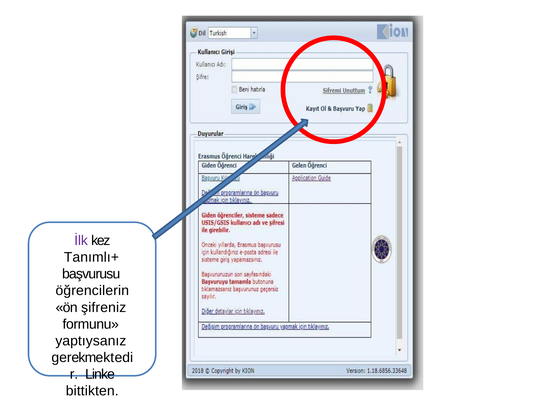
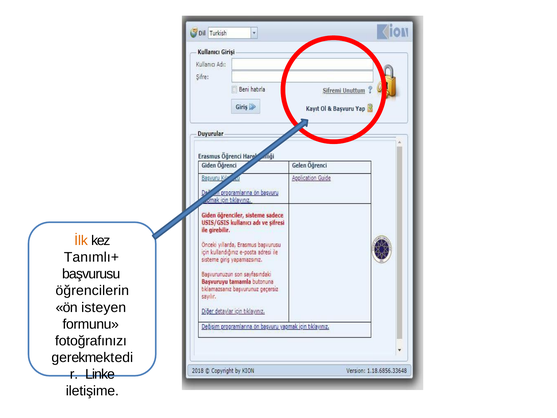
İlk colour: purple -> orange
şifreniz: şifreniz -> isteyen
yaptıysanız: yaptıysanız -> fotoğrafınızı
bittikten: bittikten -> iletişime
